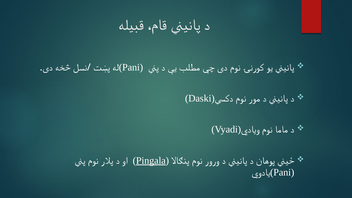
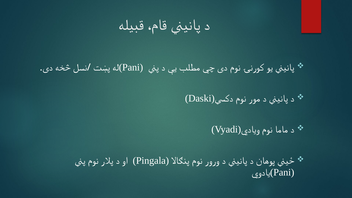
Pingala underline: present -> none
